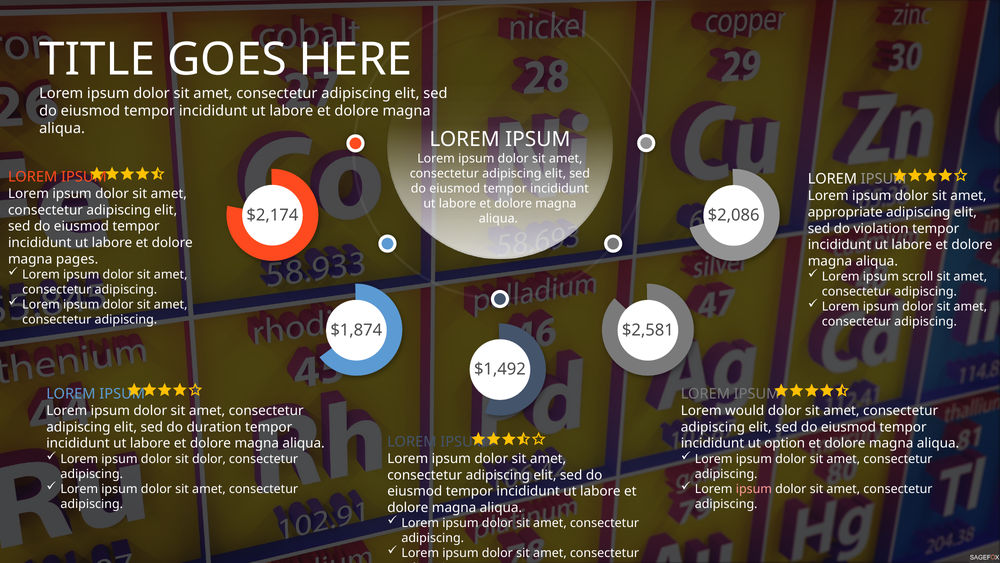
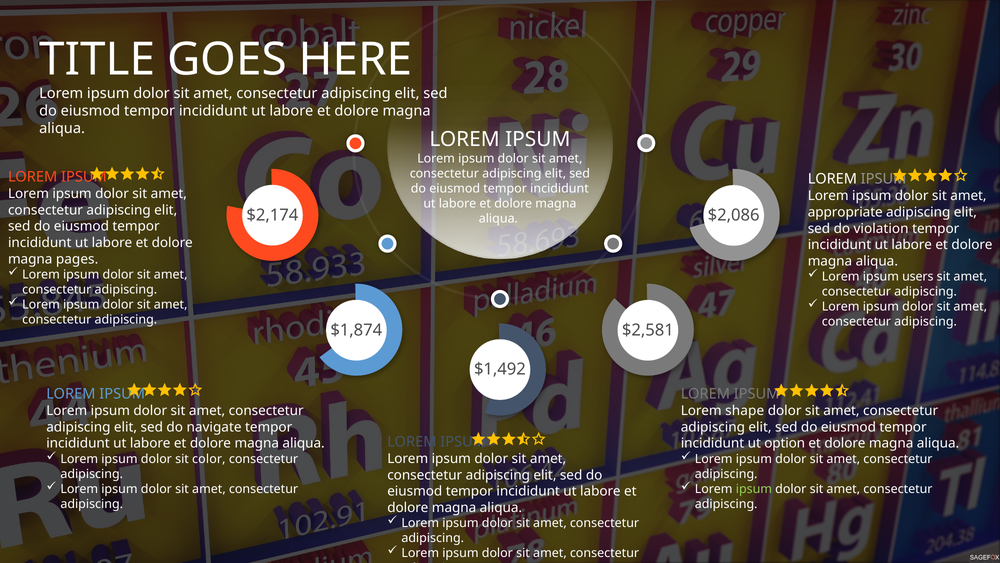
scroll: scroll -> users
would: would -> shape
duration: duration -> navigate
sit dolor: dolor -> color
ipsum at (754, 489) colour: pink -> light green
